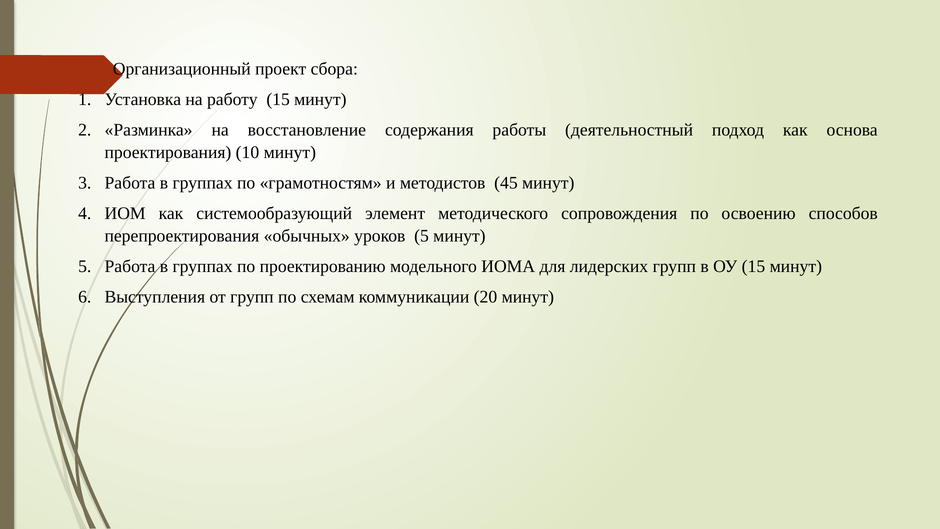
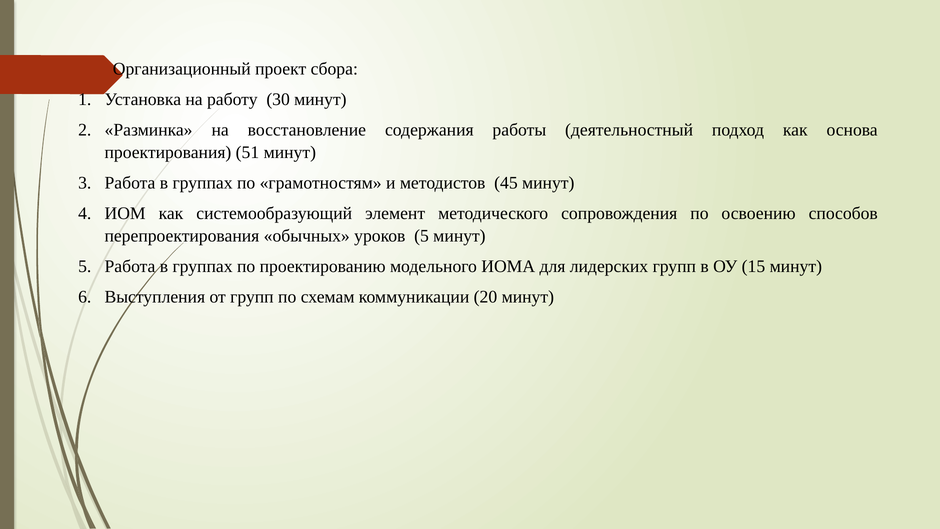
работу 15: 15 -> 30
10: 10 -> 51
